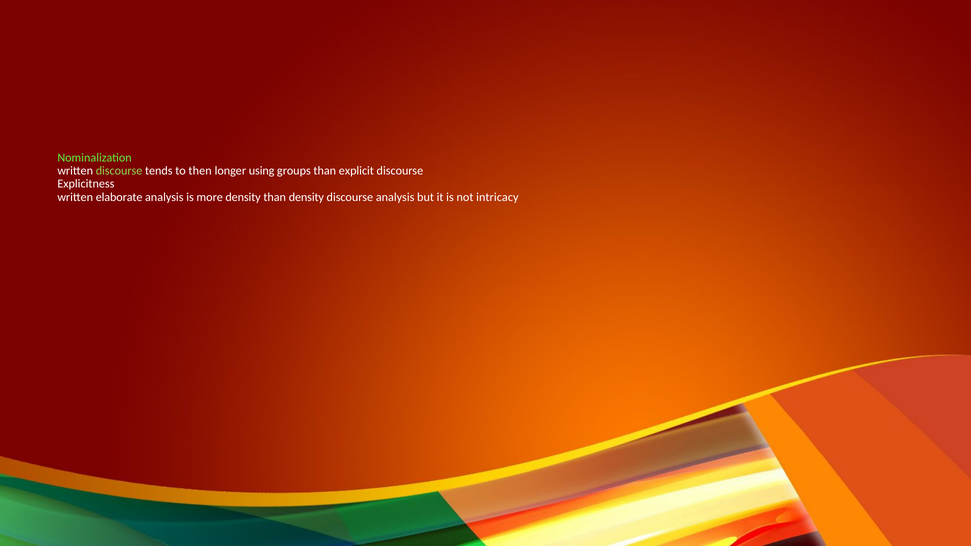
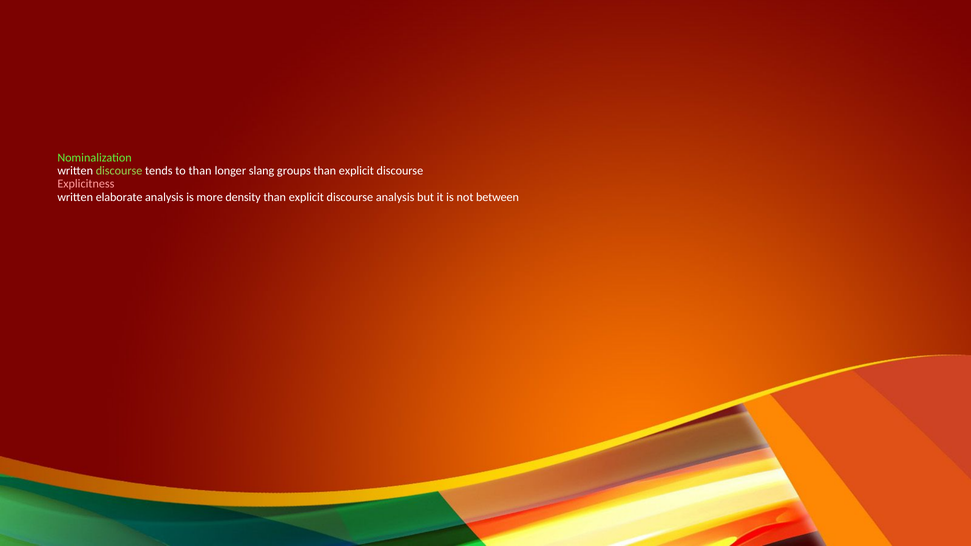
to then: then -> than
using: using -> slang
Explicitness colour: white -> pink
density at (306, 197): density -> explicit
intricacy: intricacy -> between
